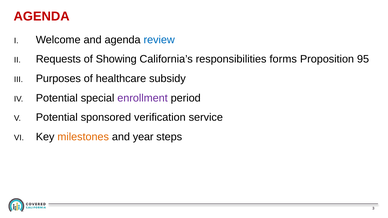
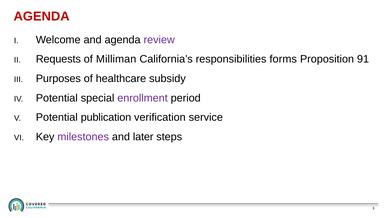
review colour: blue -> purple
Showing: Showing -> Milliman
95: 95 -> 91
sponsored: sponsored -> publication
milestones colour: orange -> purple
year: year -> later
